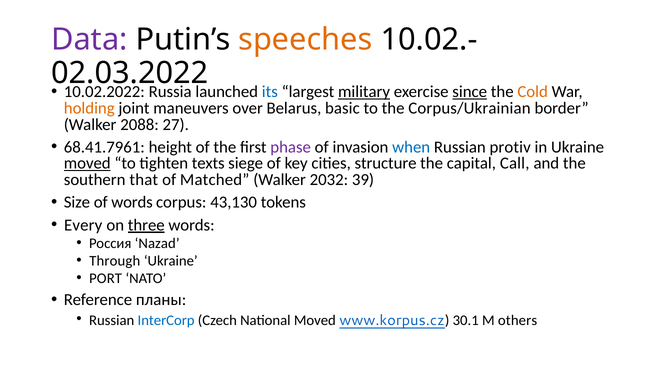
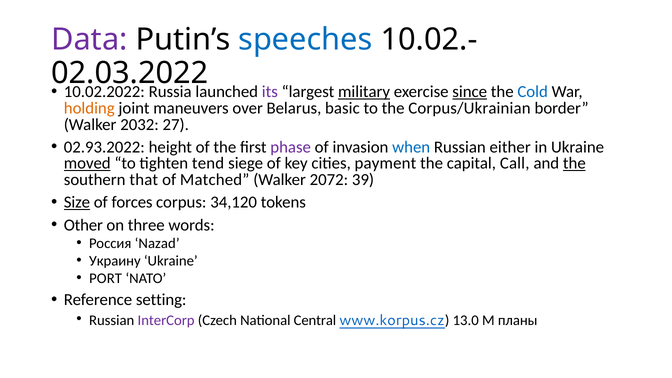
speeches colour: orange -> blue
its colour: blue -> purple
Cold colour: orange -> blue
2088: 2088 -> 2032
68.41.7961: 68.41.7961 -> 02.93.2022
protiv: protiv -> either
texts: texts -> tend
structure: structure -> payment
the at (574, 163) underline: none -> present
2032: 2032 -> 2072
Size underline: none -> present
of words: words -> forces
43,130: 43,130 -> 34,120
Every: Every -> Other
three underline: present -> none
Through: Through -> Украину
планы: планы -> setting
InterCorp colour: blue -> purple
National Moved: Moved -> Central
30.1: 30.1 -> 13.0
others: others -> планы
